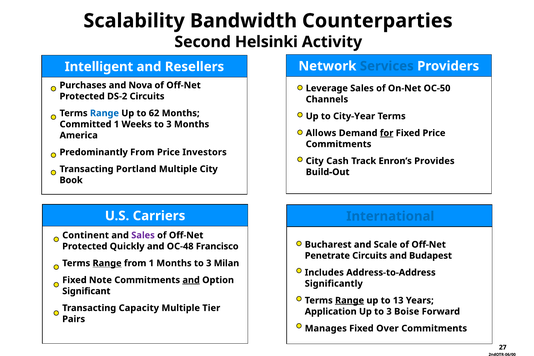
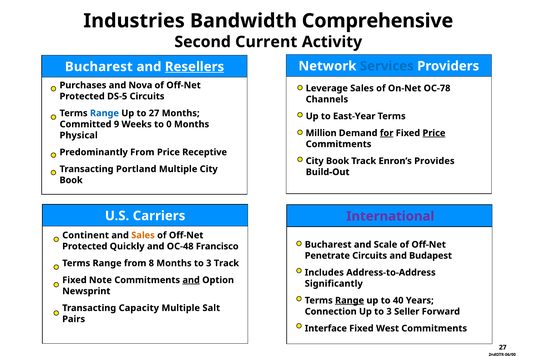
Scalability: Scalability -> Industries
Counterparties: Counterparties -> Comprehensive
Helsinki: Helsinki -> Current
Intelligent at (99, 67): Intelligent -> Bucharest
Resellers underline: none -> present
OC-50: OC-50 -> OC-78
DS-2: DS-2 -> DS-5
to 62: 62 -> 27
City-Year: City-Year -> East-Year
Committed 1: 1 -> 9
Weeks to 3: 3 -> 0
Allows: Allows -> Million
Price at (434, 133) underline: none -> present
America: America -> Physical
Investors: Investors -> Receptive
Cash at (337, 161): Cash -> Book
International colour: blue -> purple
Sales at (143, 235) colour: purple -> orange
Range at (107, 263) underline: present -> none
from 1: 1 -> 8
3 Milan: Milan -> Track
Significant: Significant -> Newsprint
13: 13 -> 40
Tier: Tier -> Salt
Application: Application -> Connection
Boise: Boise -> Seller
Manages: Manages -> Interface
Over: Over -> West
